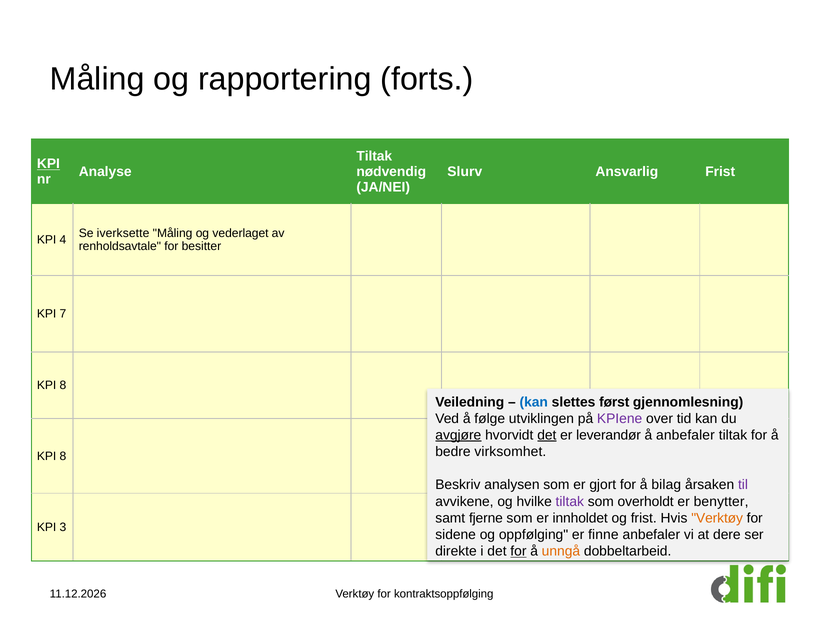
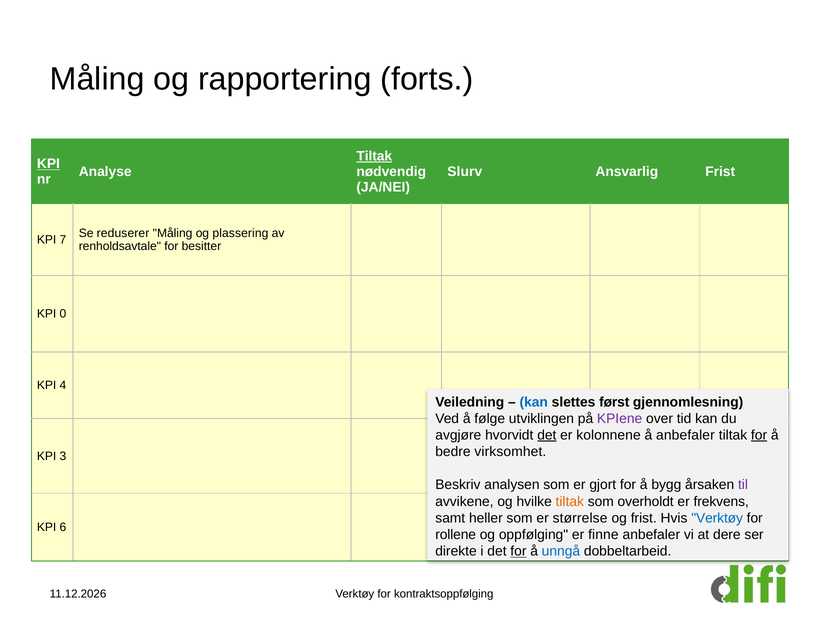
Tiltak at (374, 156) underline: none -> present
iverksette: iverksette -> reduserer
vederlaget: vederlaget -> plassering
4: 4 -> 7
7: 7 -> 0
8 at (63, 385): 8 -> 4
avgjøre underline: present -> none
leverandør: leverandør -> kolonnene
for at (759, 435) underline: none -> present
8 at (63, 456): 8 -> 3
bilag: bilag -> bygg
tiltak at (570, 501) colour: purple -> orange
benytter: benytter -> frekvens
fjerne: fjerne -> heller
innholdet: innholdet -> størrelse
Verktøy at (717, 518) colour: orange -> blue
3: 3 -> 6
sidene: sidene -> rollene
unngå colour: orange -> blue
